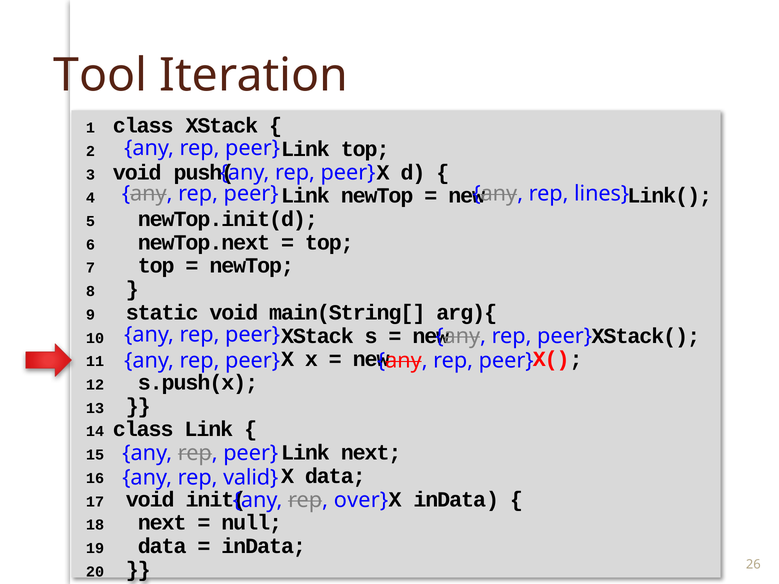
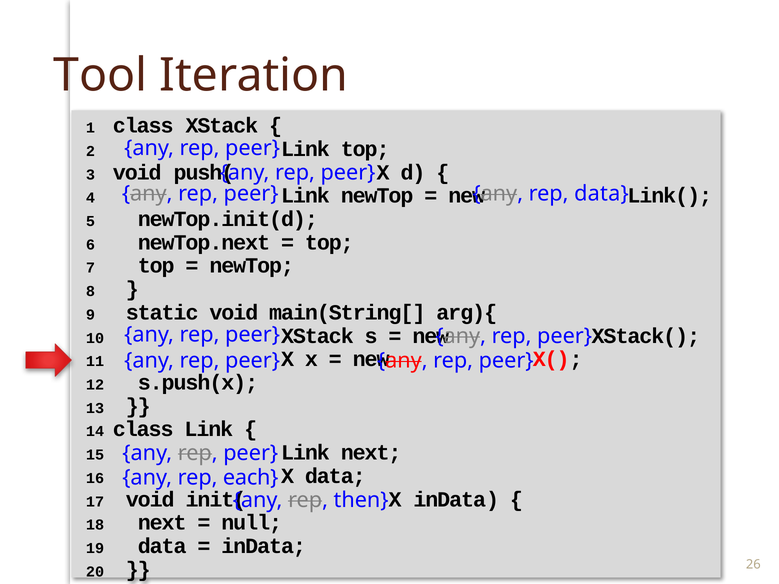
rep lines: lines -> data
valid: valid -> each
over: over -> then
